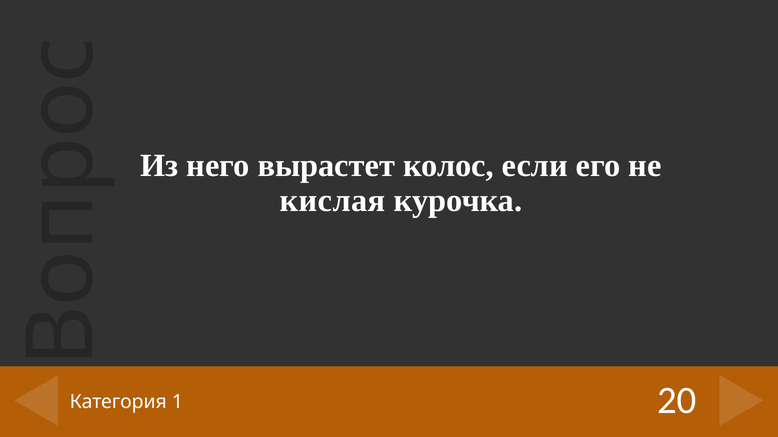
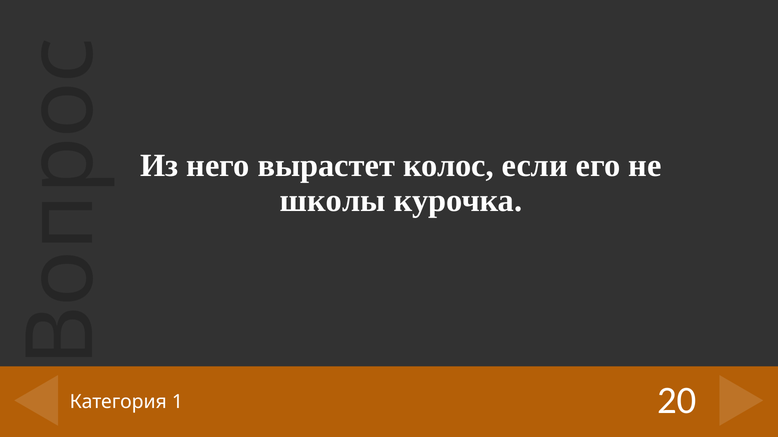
кислая: кислая -> школы
